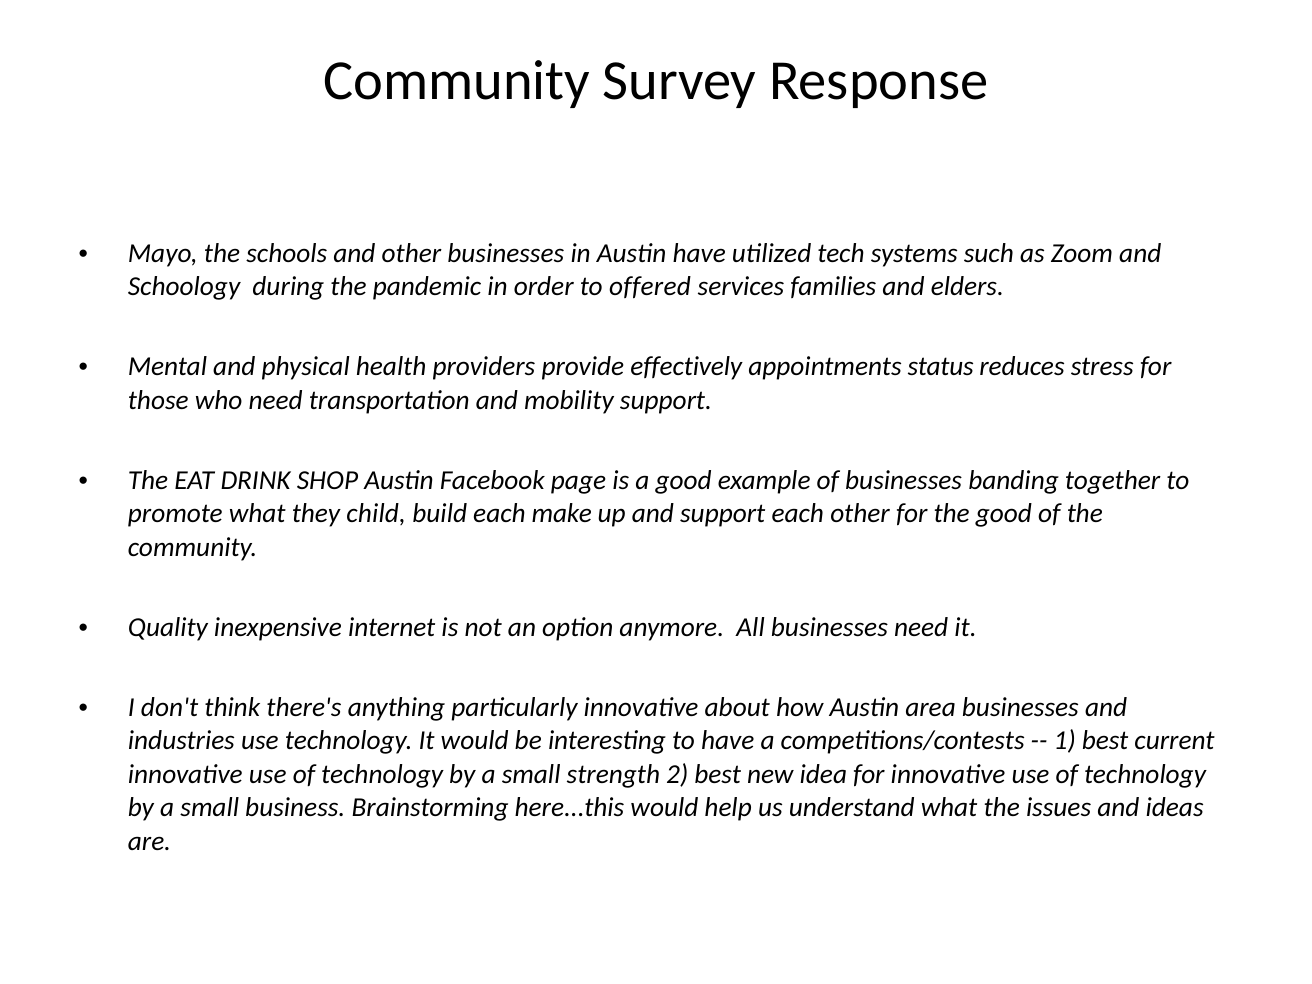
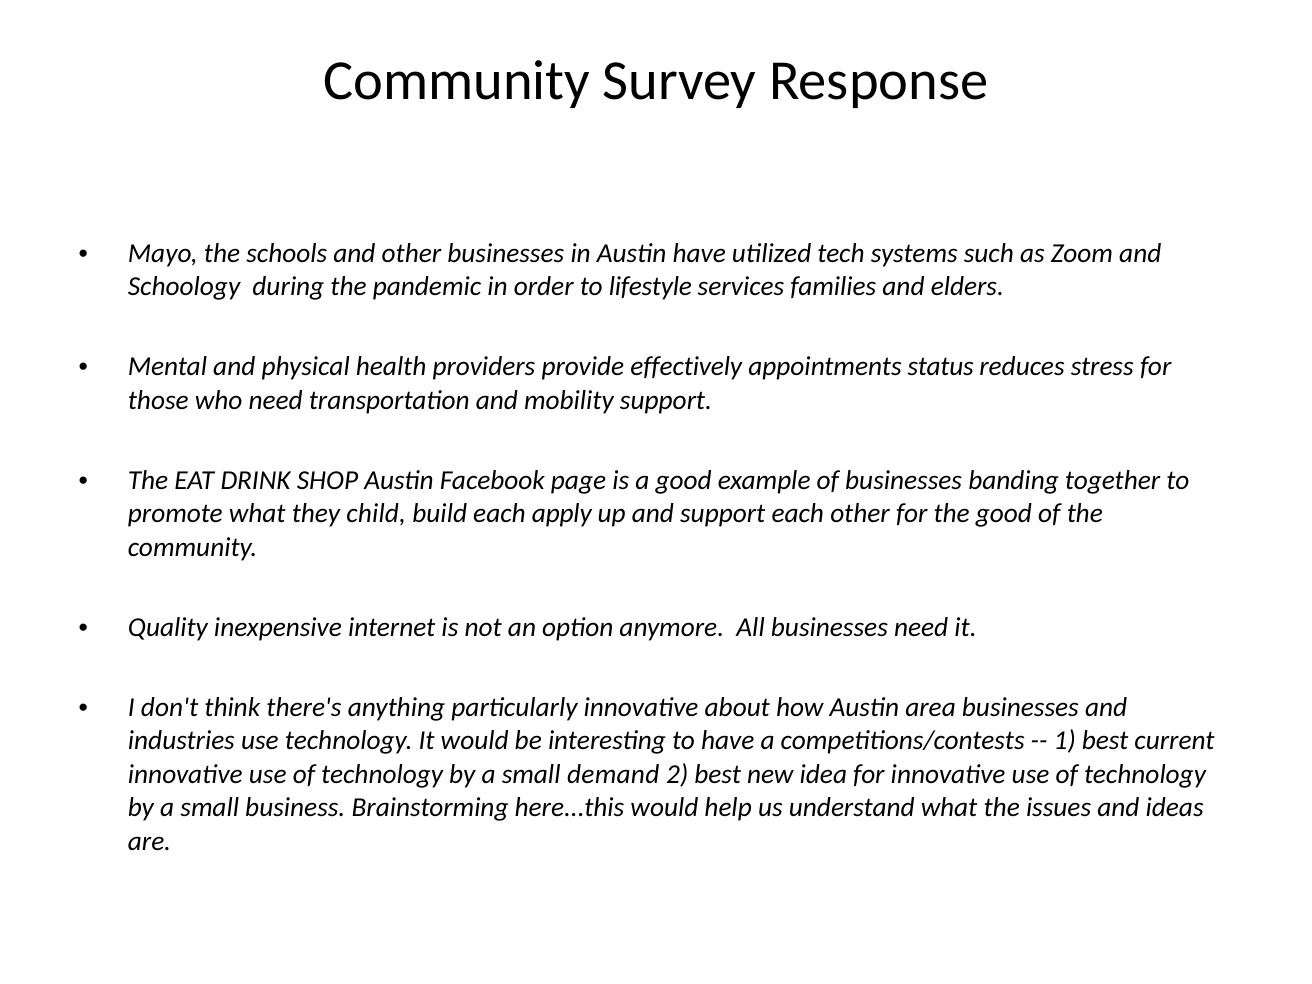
offered: offered -> lifestyle
make: make -> apply
strength: strength -> demand
